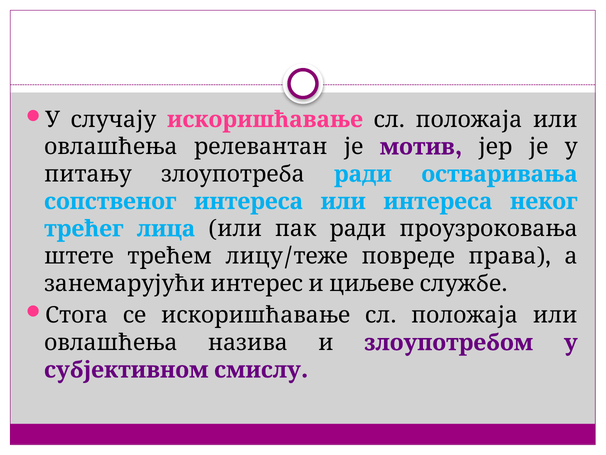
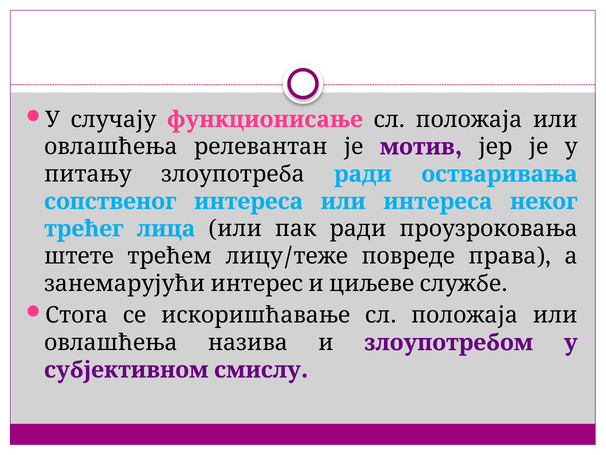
случају искоришћавање: искоришћавање -> функционисање
